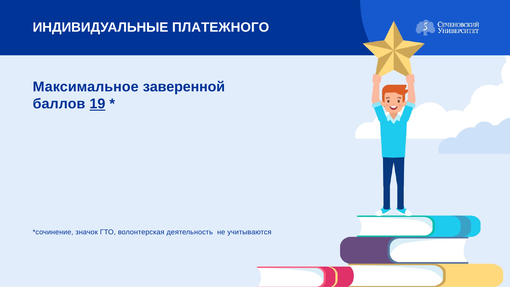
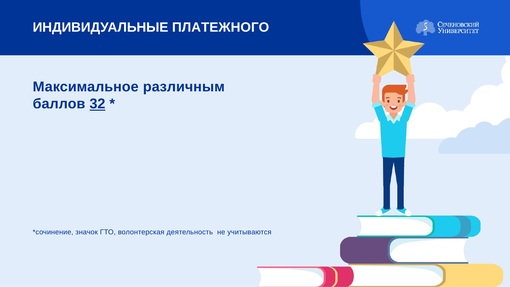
заверенной: заверенной -> различным
19: 19 -> 32
